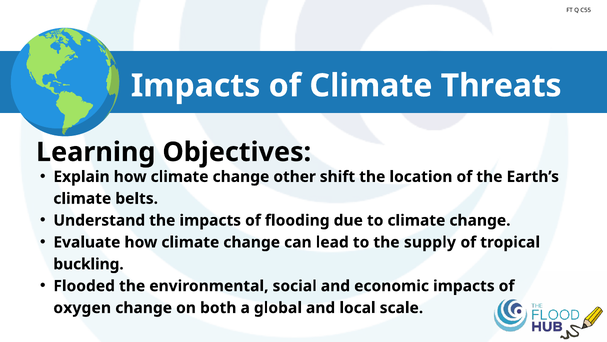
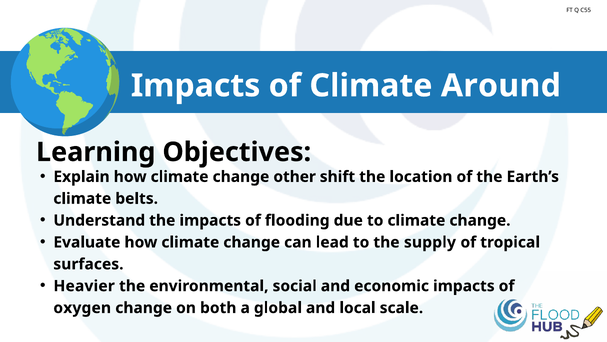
Threats: Threats -> Around
buckling: buckling -> surfaces
Flooded: Flooded -> Heavier
